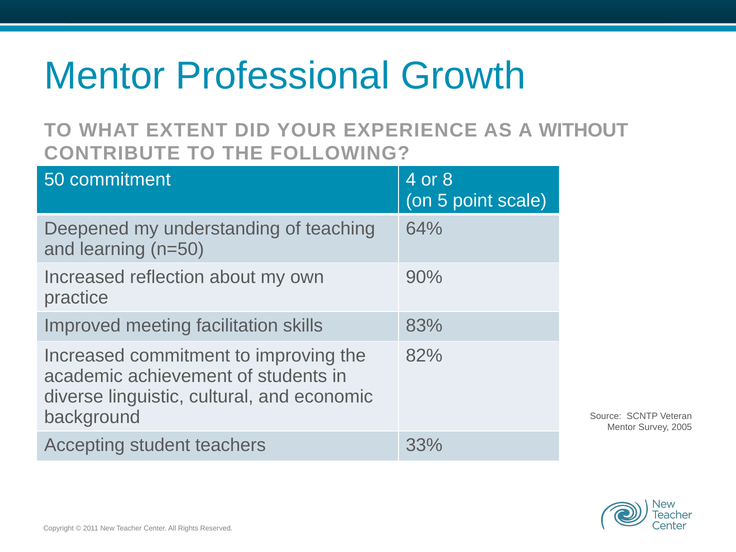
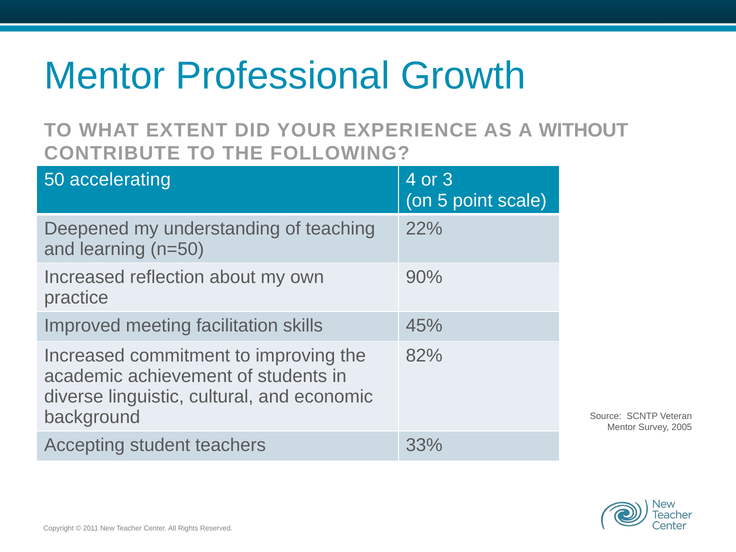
50 commitment: commitment -> accelerating
8: 8 -> 3
64%: 64% -> 22%
83%: 83% -> 45%
